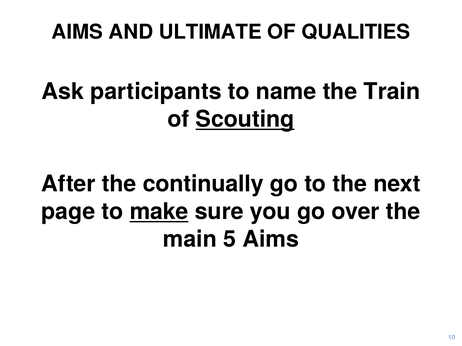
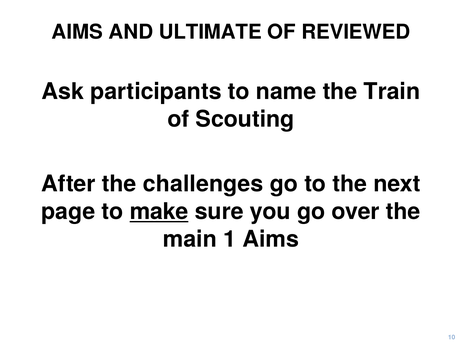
QUALITIES: QUALITIES -> REVIEWED
Scouting underline: present -> none
continually: continually -> challenges
5: 5 -> 1
